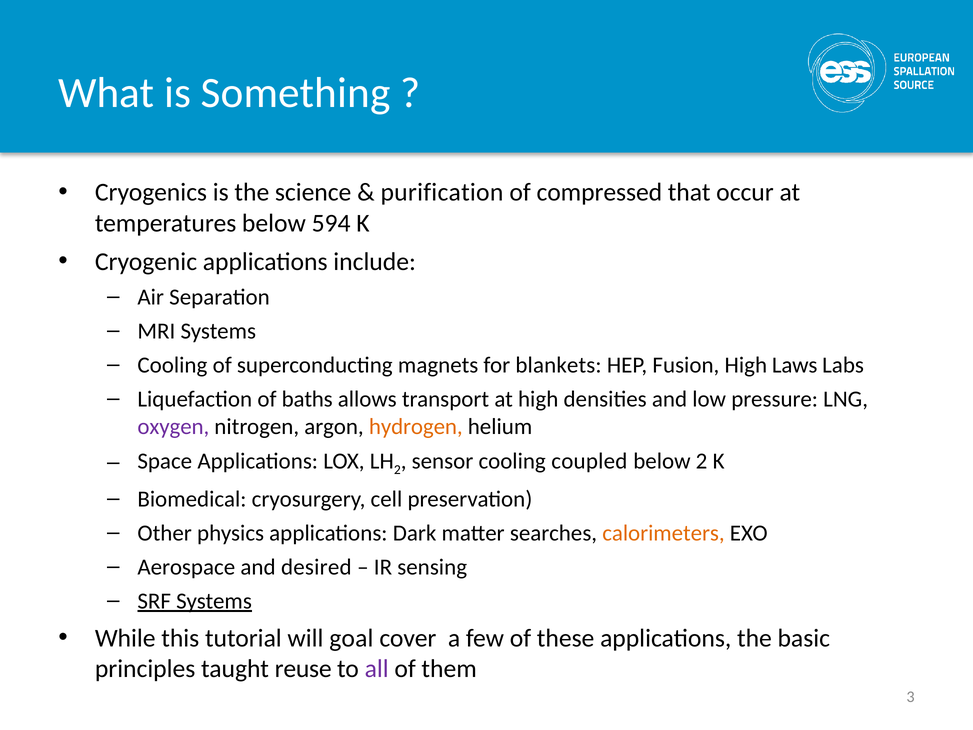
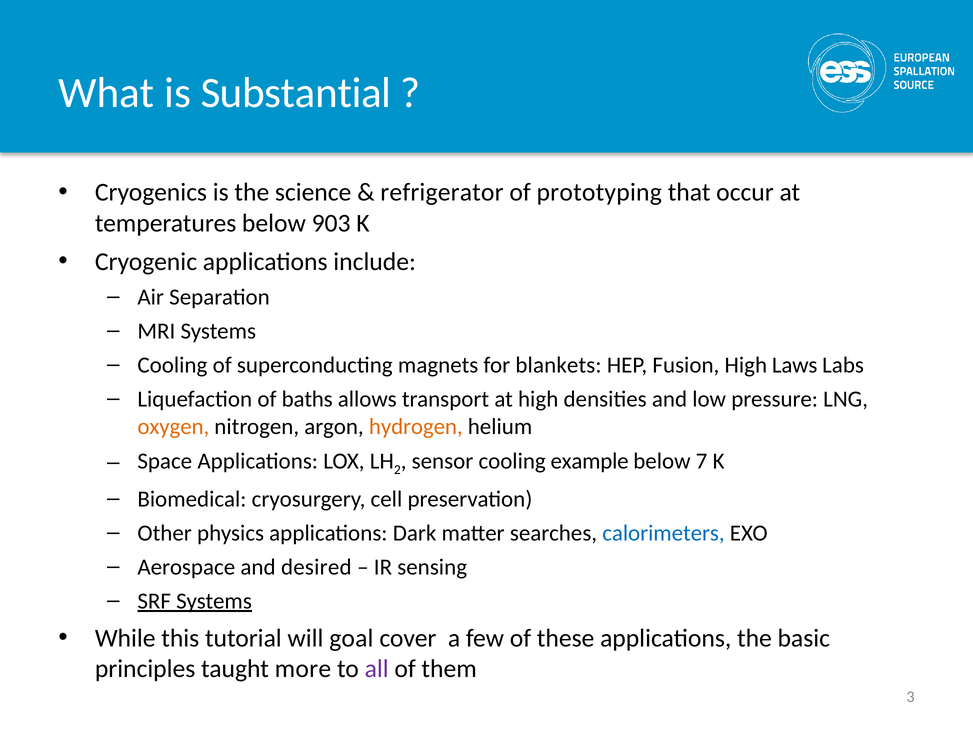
Something: Something -> Substantial
purification: purification -> refrigerator
compressed: compressed -> prototyping
594: 594 -> 903
oxygen colour: purple -> orange
coupled: coupled -> example
below 2: 2 -> 7
calorimeters colour: orange -> blue
reuse: reuse -> more
